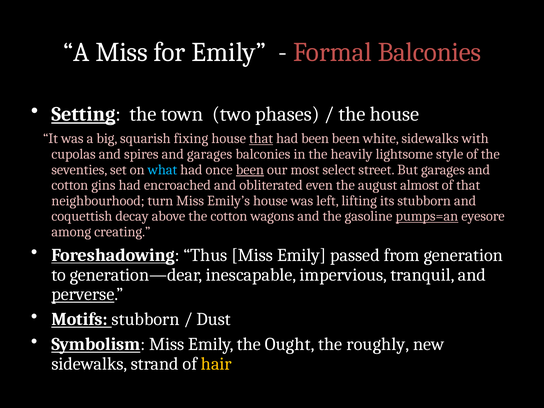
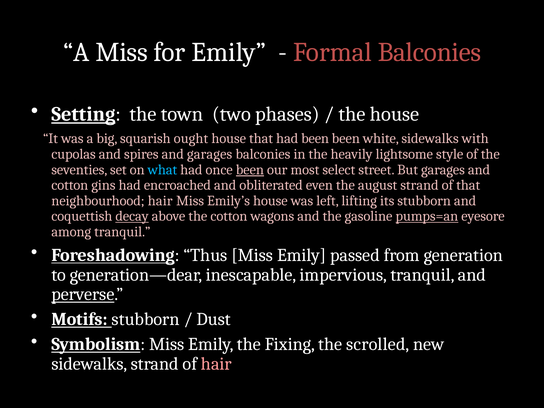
fixing: fixing -> ought
that at (261, 139) underline: present -> none
august almost: almost -> strand
neighbourhood turn: turn -> hair
decay underline: none -> present
among creating: creating -> tranquil
Ought: Ought -> Fixing
roughly: roughly -> scrolled
hair at (216, 364) colour: yellow -> pink
